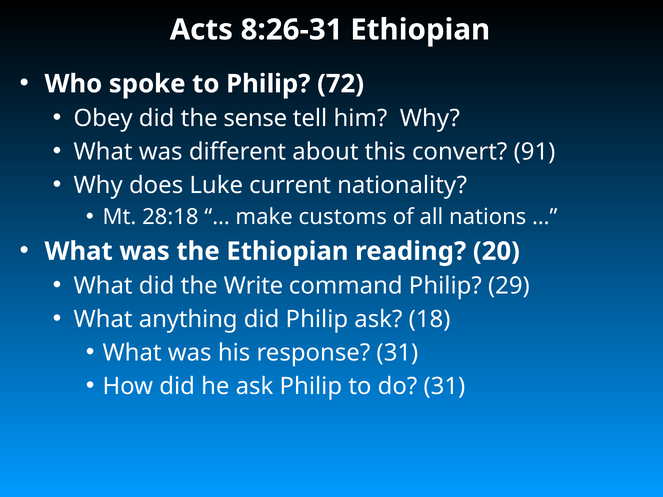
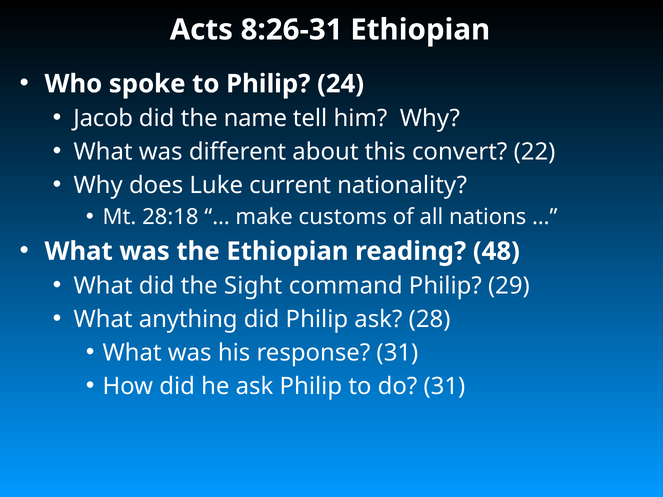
72: 72 -> 24
Obey: Obey -> Jacob
sense: sense -> name
91: 91 -> 22
20: 20 -> 48
Write: Write -> Sight
18: 18 -> 28
